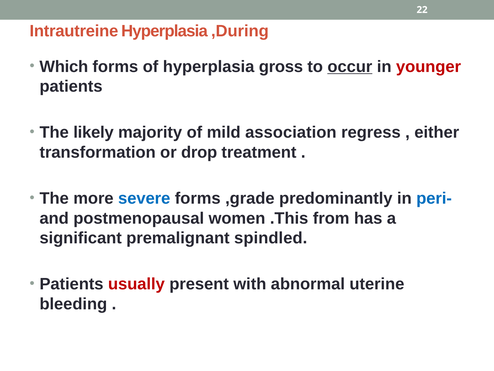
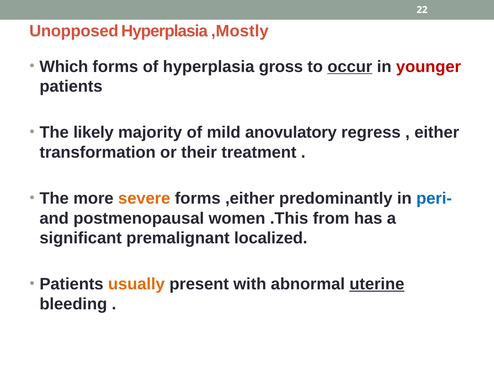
Intrautreine: Intrautreine -> Unopposed
,During: ,During -> ,Mostly
association: association -> anovulatory
drop: drop -> their
severe colour: blue -> orange
,grade: ,grade -> ,either
spindled: spindled -> localized
usually colour: red -> orange
uterine underline: none -> present
